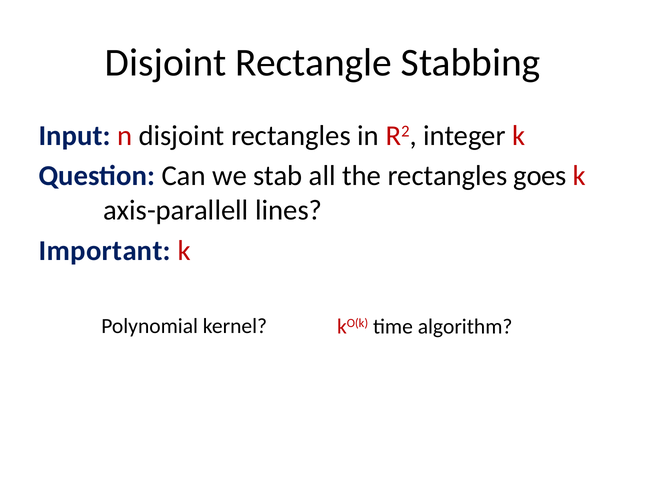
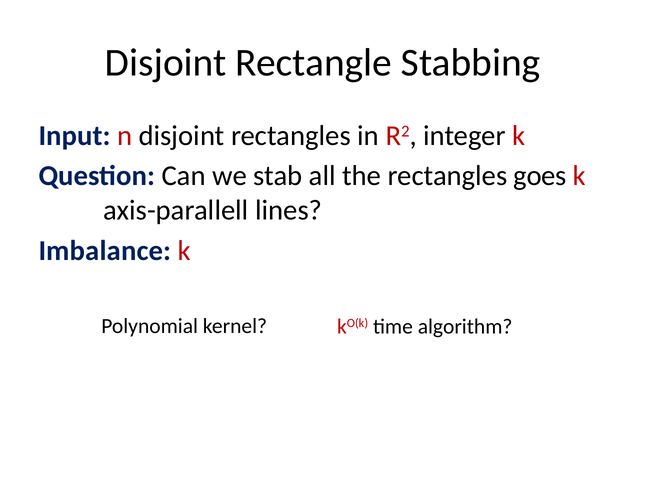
Important: Important -> Imbalance
